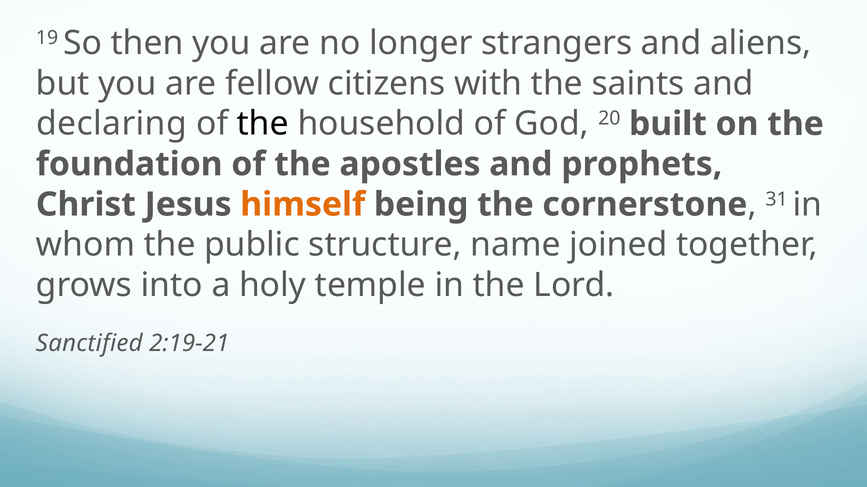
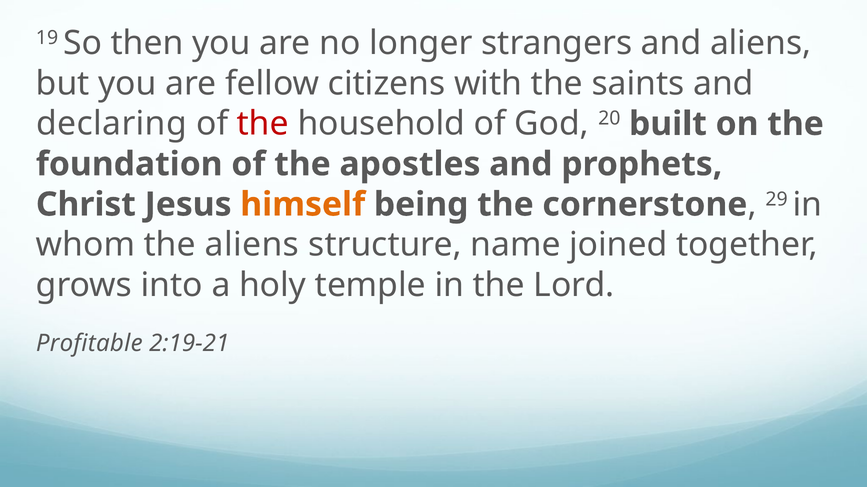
the at (263, 124) colour: black -> red
31: 31 -> 29
the public: public -> aliens
Sanctified: Sanctified -> Profitable
